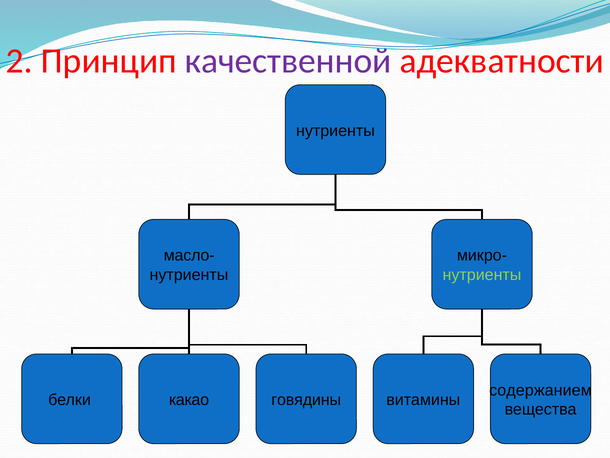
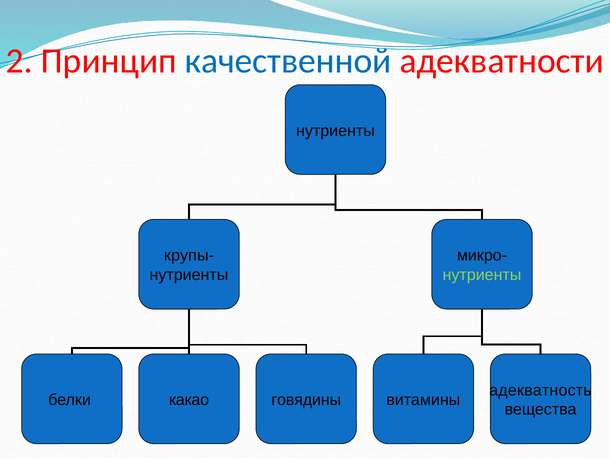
качественной colour: purple -> blue
масло-: масло- -> крупы-
содержанием: содержанием -> адекватность
